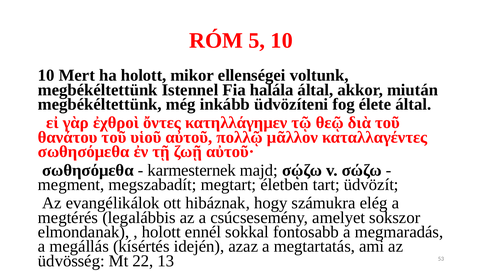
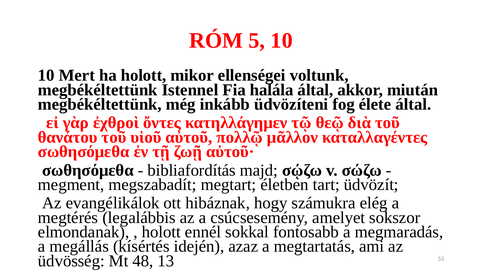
karmesternek: karmesternek -> bibliafordítás
22: 22 -> 48
